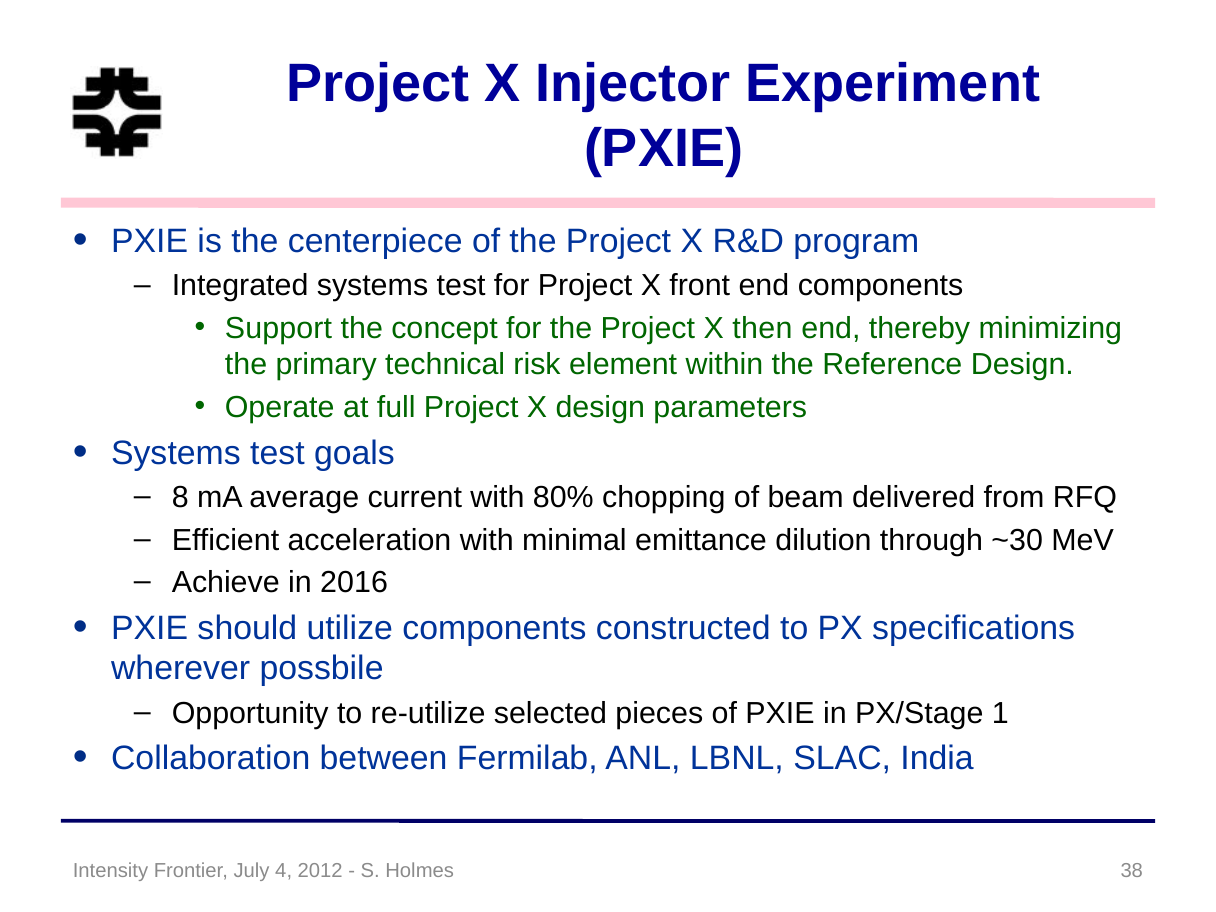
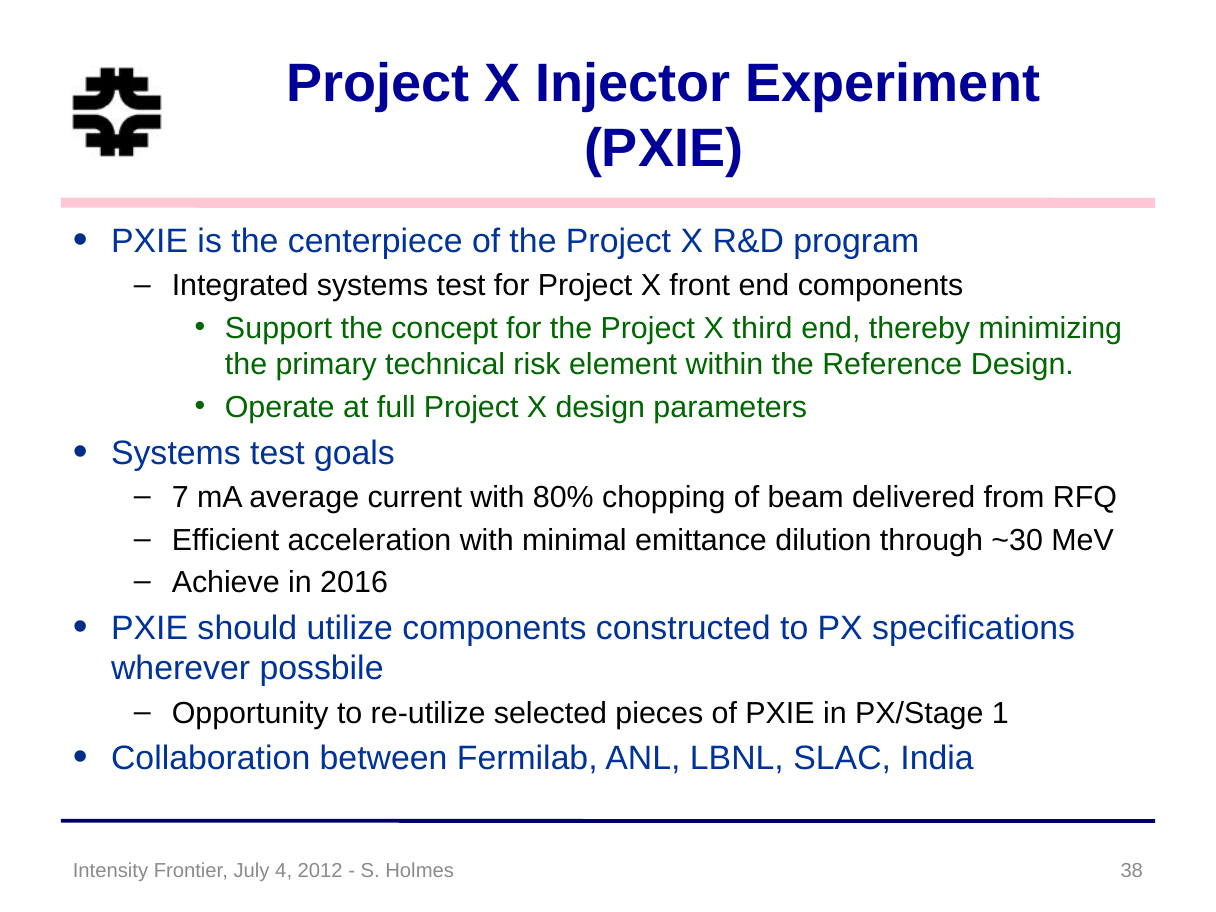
then: then -> third
8: 8 -> 7
